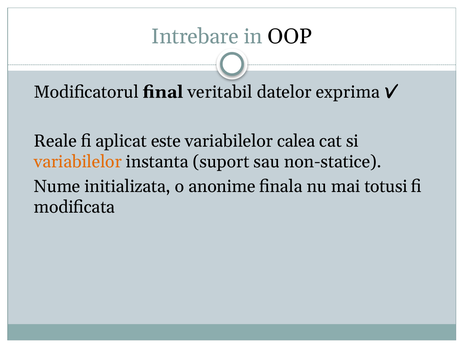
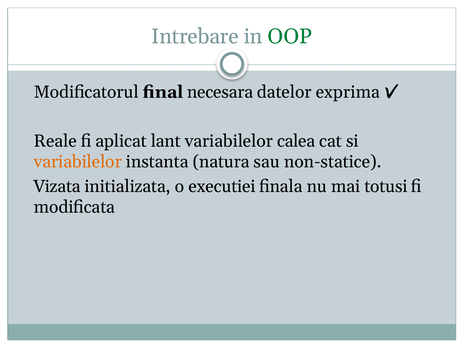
OOP colour: black -> green
veritabil: veritabil -> necesara
este: este -> lant
suport: suport -> natura
Nume: Nume -> Vizata
anonime: anonime -> executiei
